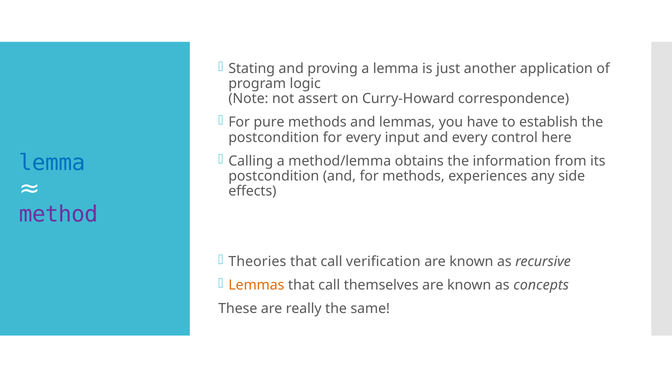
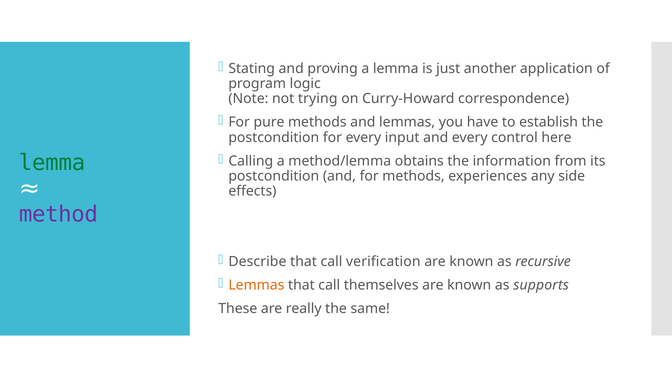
assert: assert -> trying
lemma at (52, 163) colour: blue -> green
Theories: Theories -> Describe
concepts: concepts -> supports
